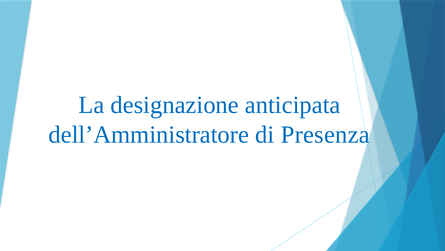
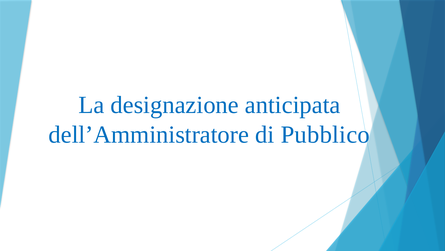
Presenza: Presenza -> Pubblico
